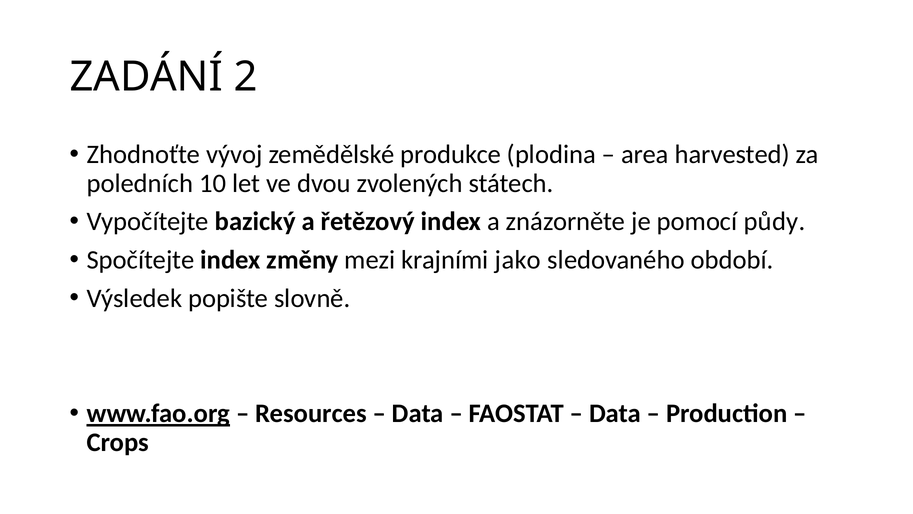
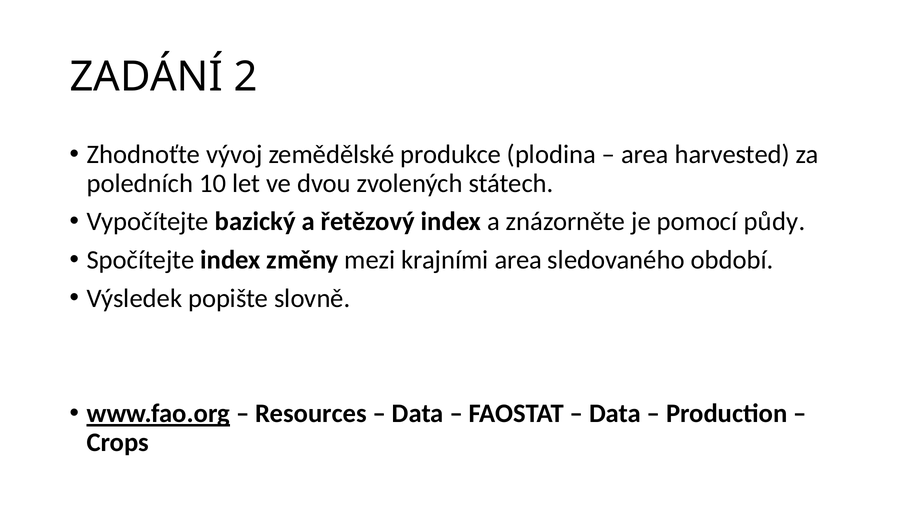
krajními jako: jako -> area
